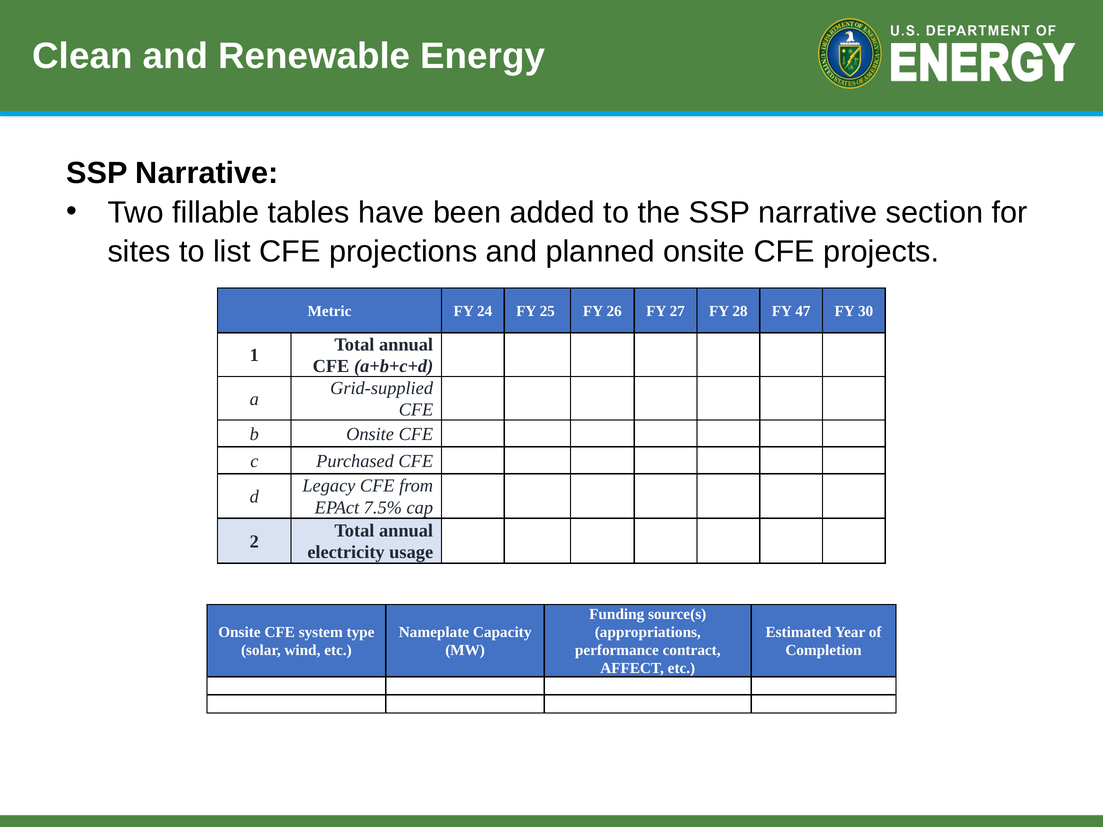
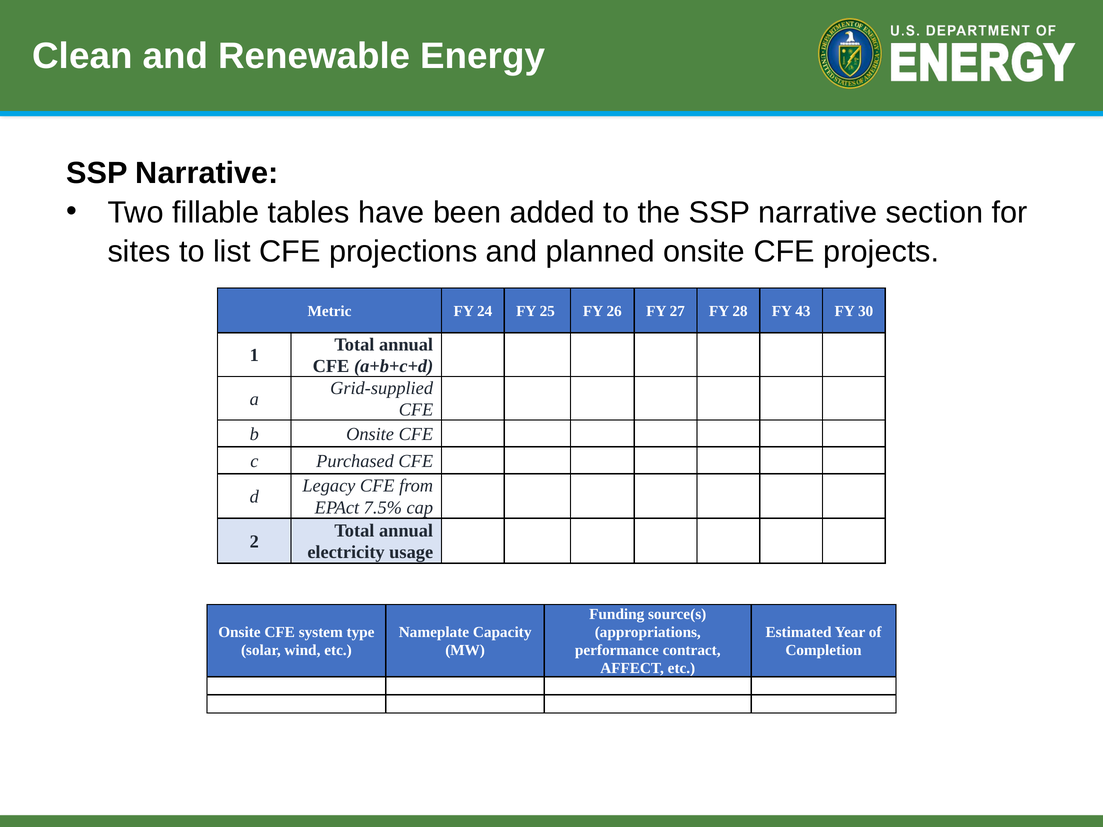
47: 47 -> 43
